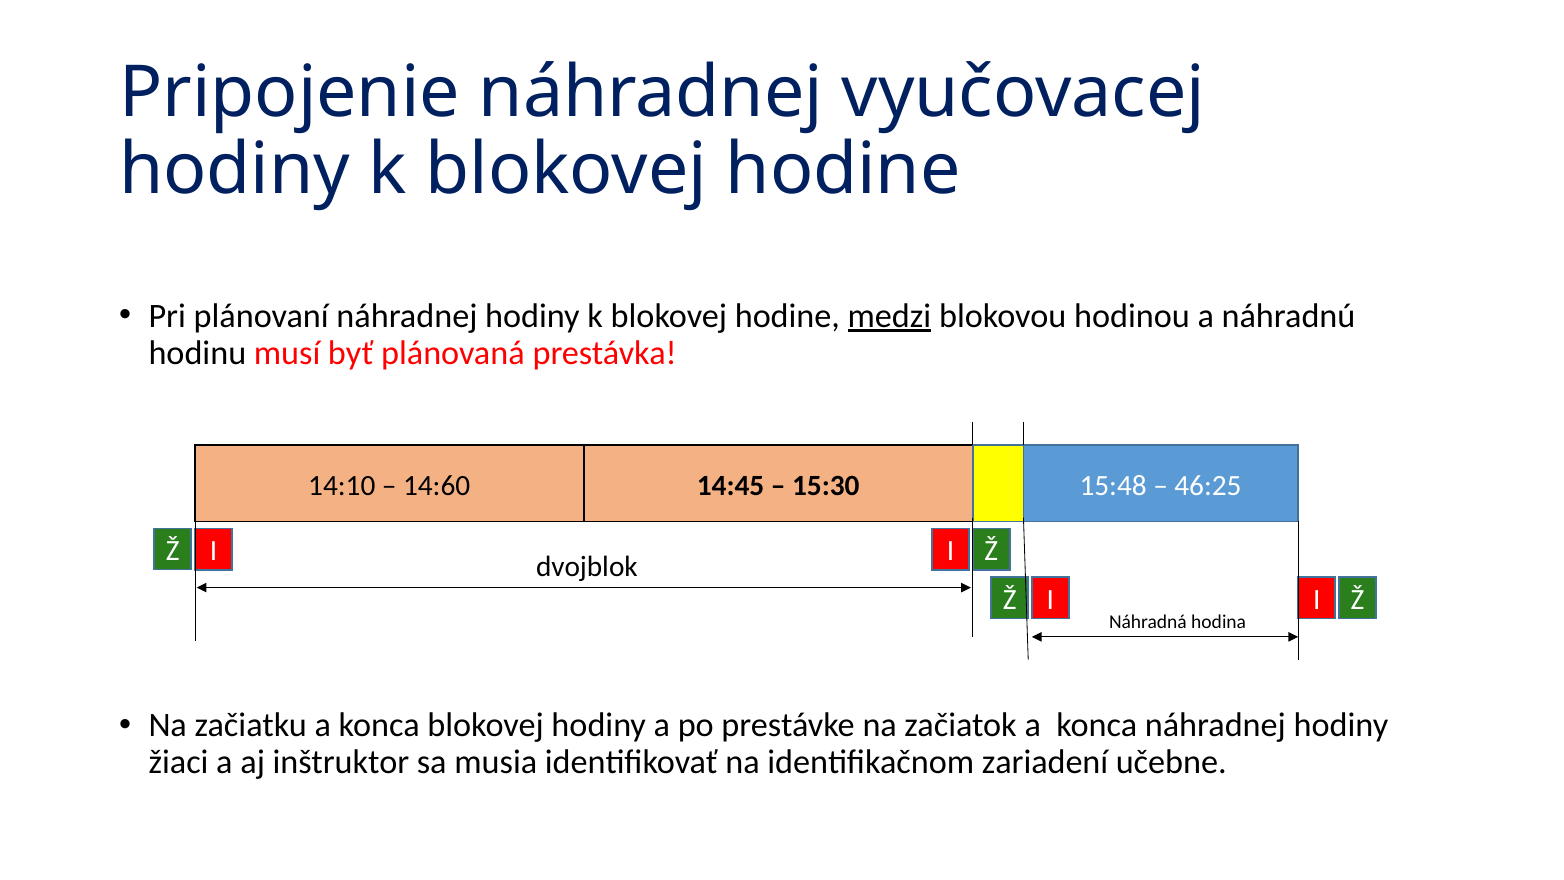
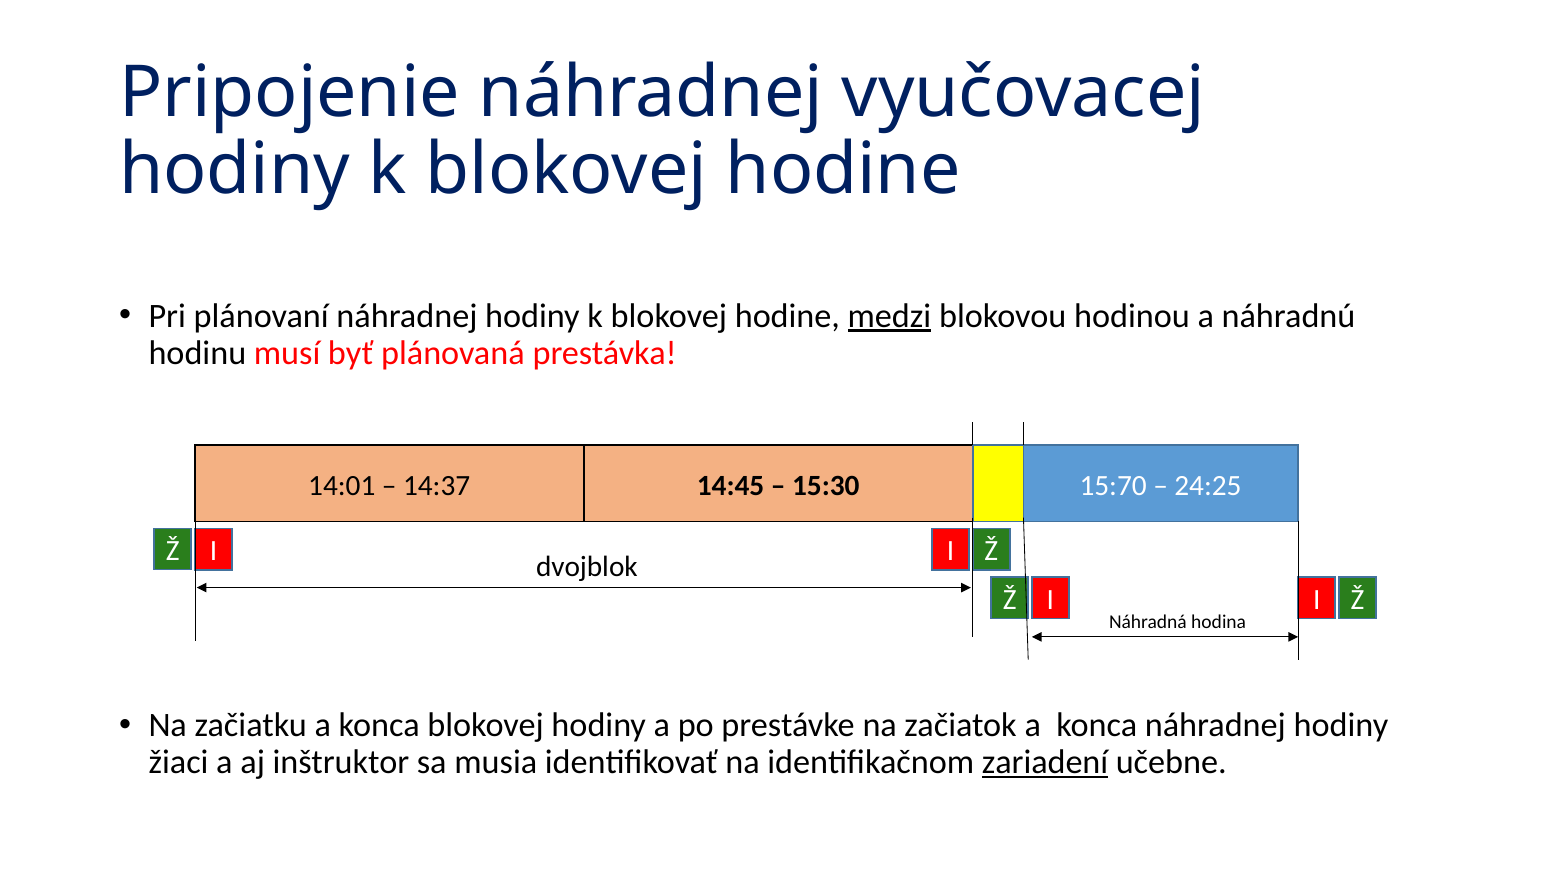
14:10: 14:10 -> 14:01
14:60: 14:60 -> 14:37
15:48: 15:48 -> 15:70
46:25: 46:25 -> 24:25
zariadení underline: none -> present
